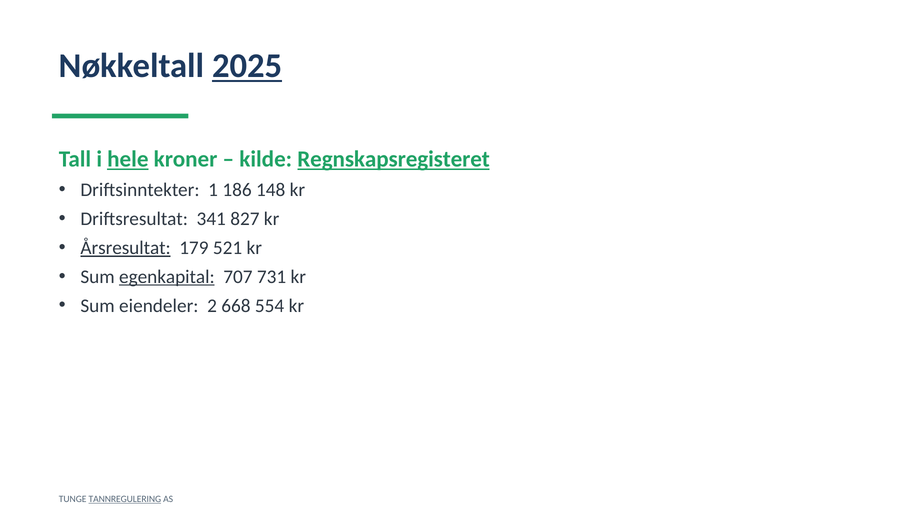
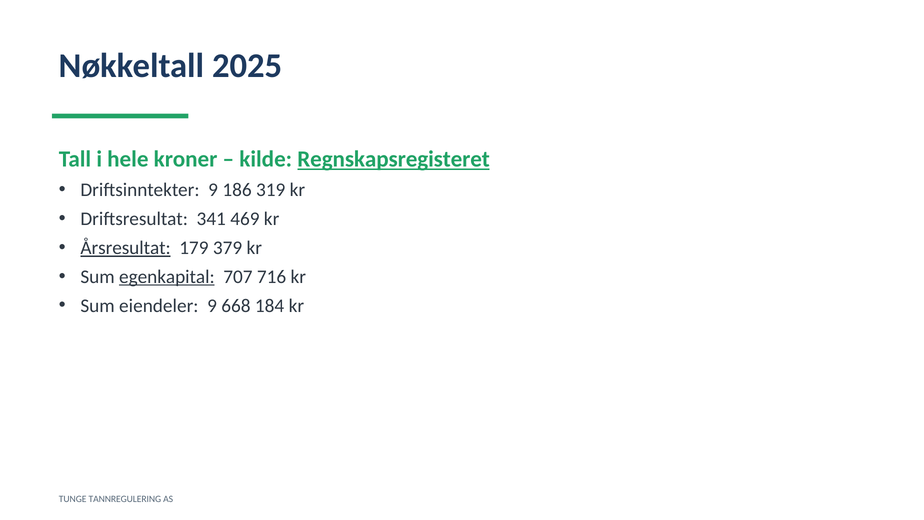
2025 underline: present -> none
hele underline: present -> none
Driftsinntekter 1: 1 -> 9
148: 148 -> 319
827: 827 -> 469
521: 521 -> 379
731: 731 -> 716
eiendeler 2: 2 -> 9
554: 554 -> 184
TANNREGULERING underline: present -> none
